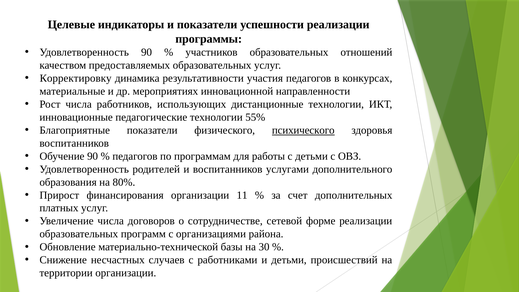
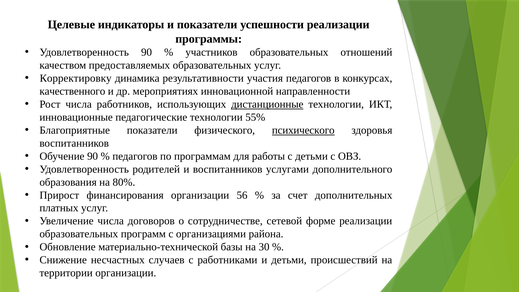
материальные: материальные -> качественного
дистанционные underline: none -> present
11: 11 -> 56
